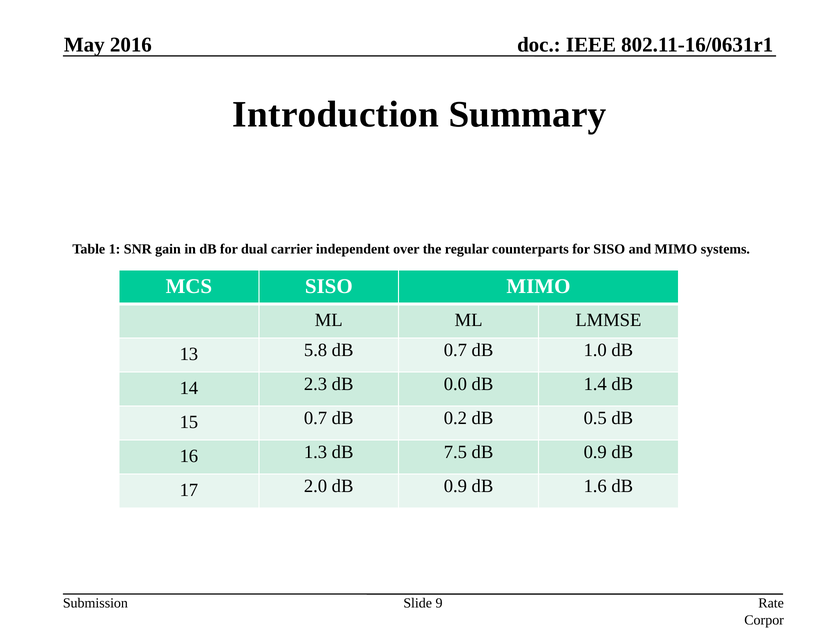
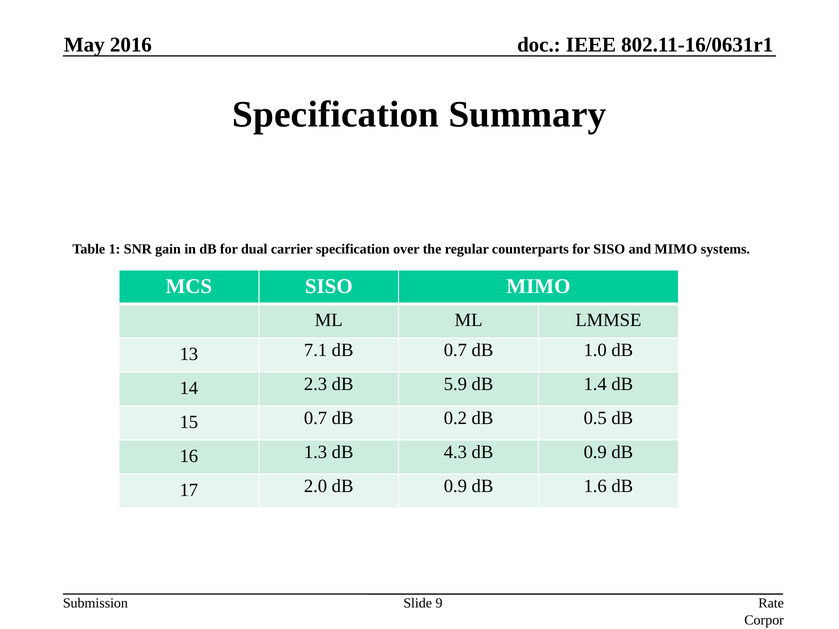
Introduction at (336, 114): Introduction -> Specification
carrier independent: independent -> specification
5.8: 5.8 -> 7.1
0.0: 0.0 -> 5.9
7.5: 7.5 -> 4.3
